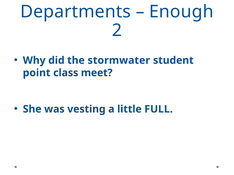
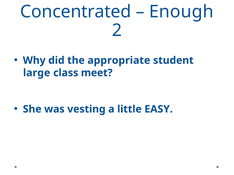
Departments: Departments -> Concentrated
stormwater: stormwater -> appropriate
point: point -> large
FULL: FULL -> EASY
